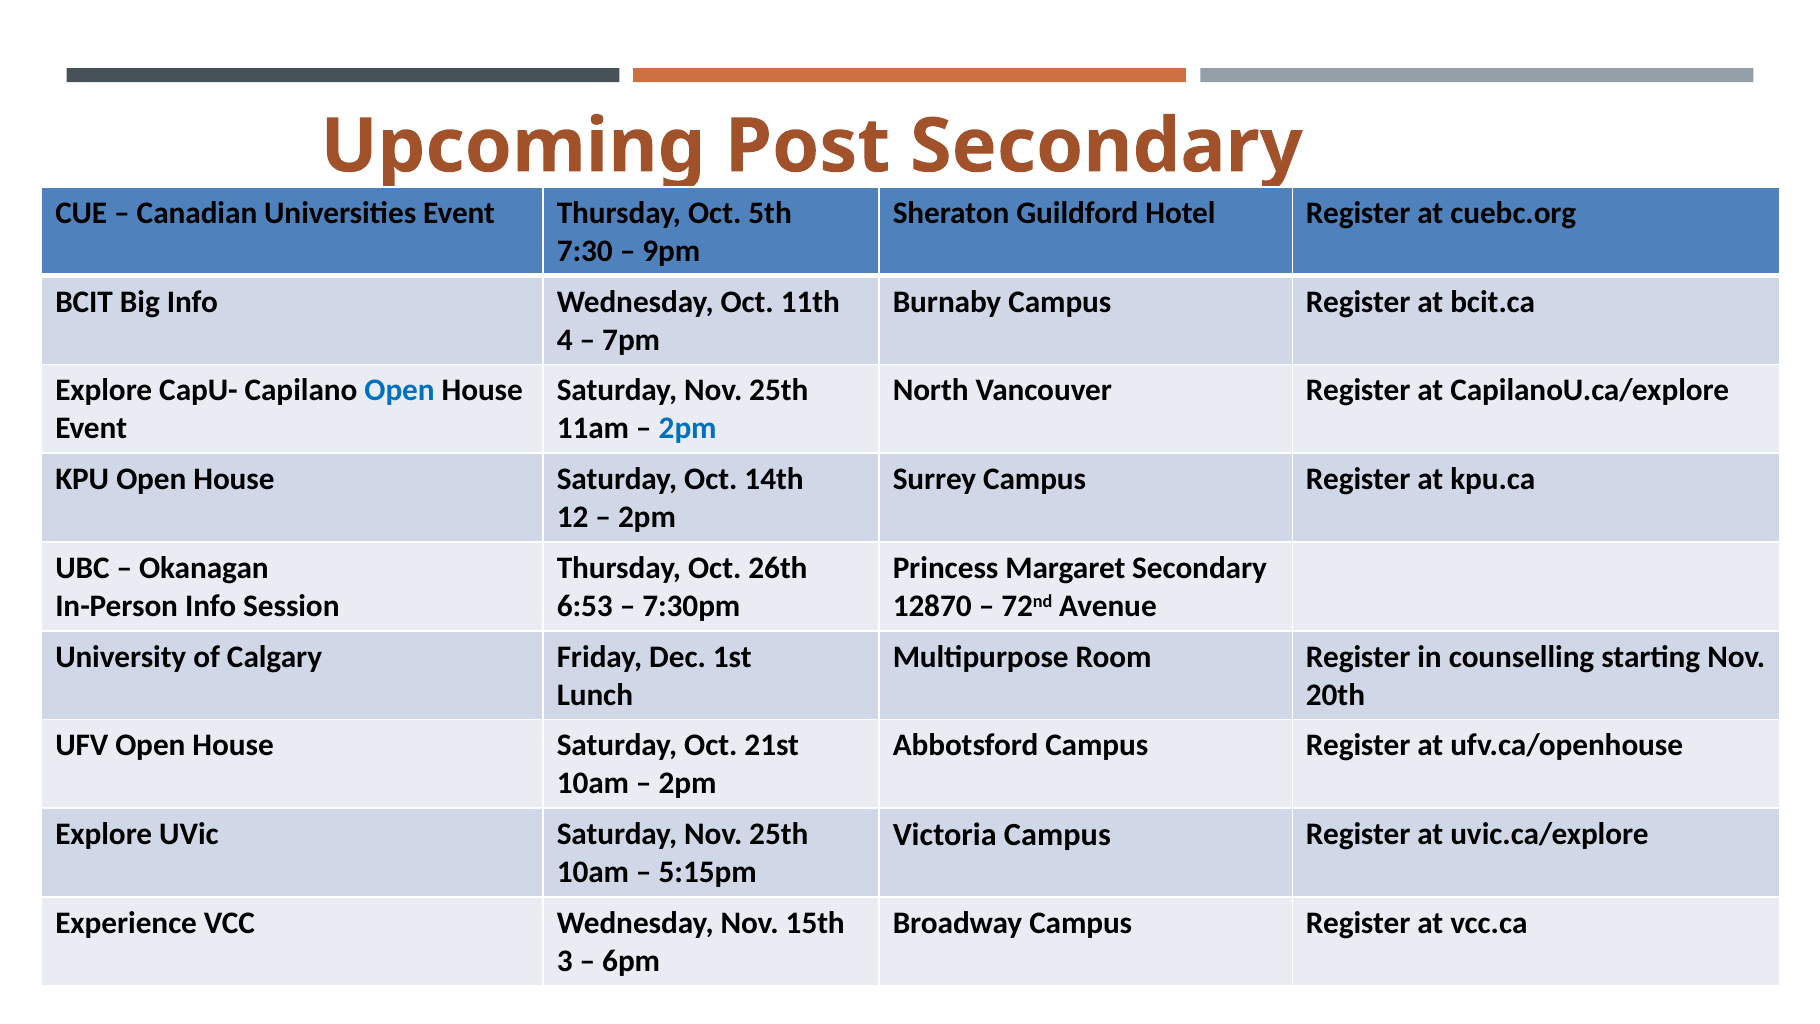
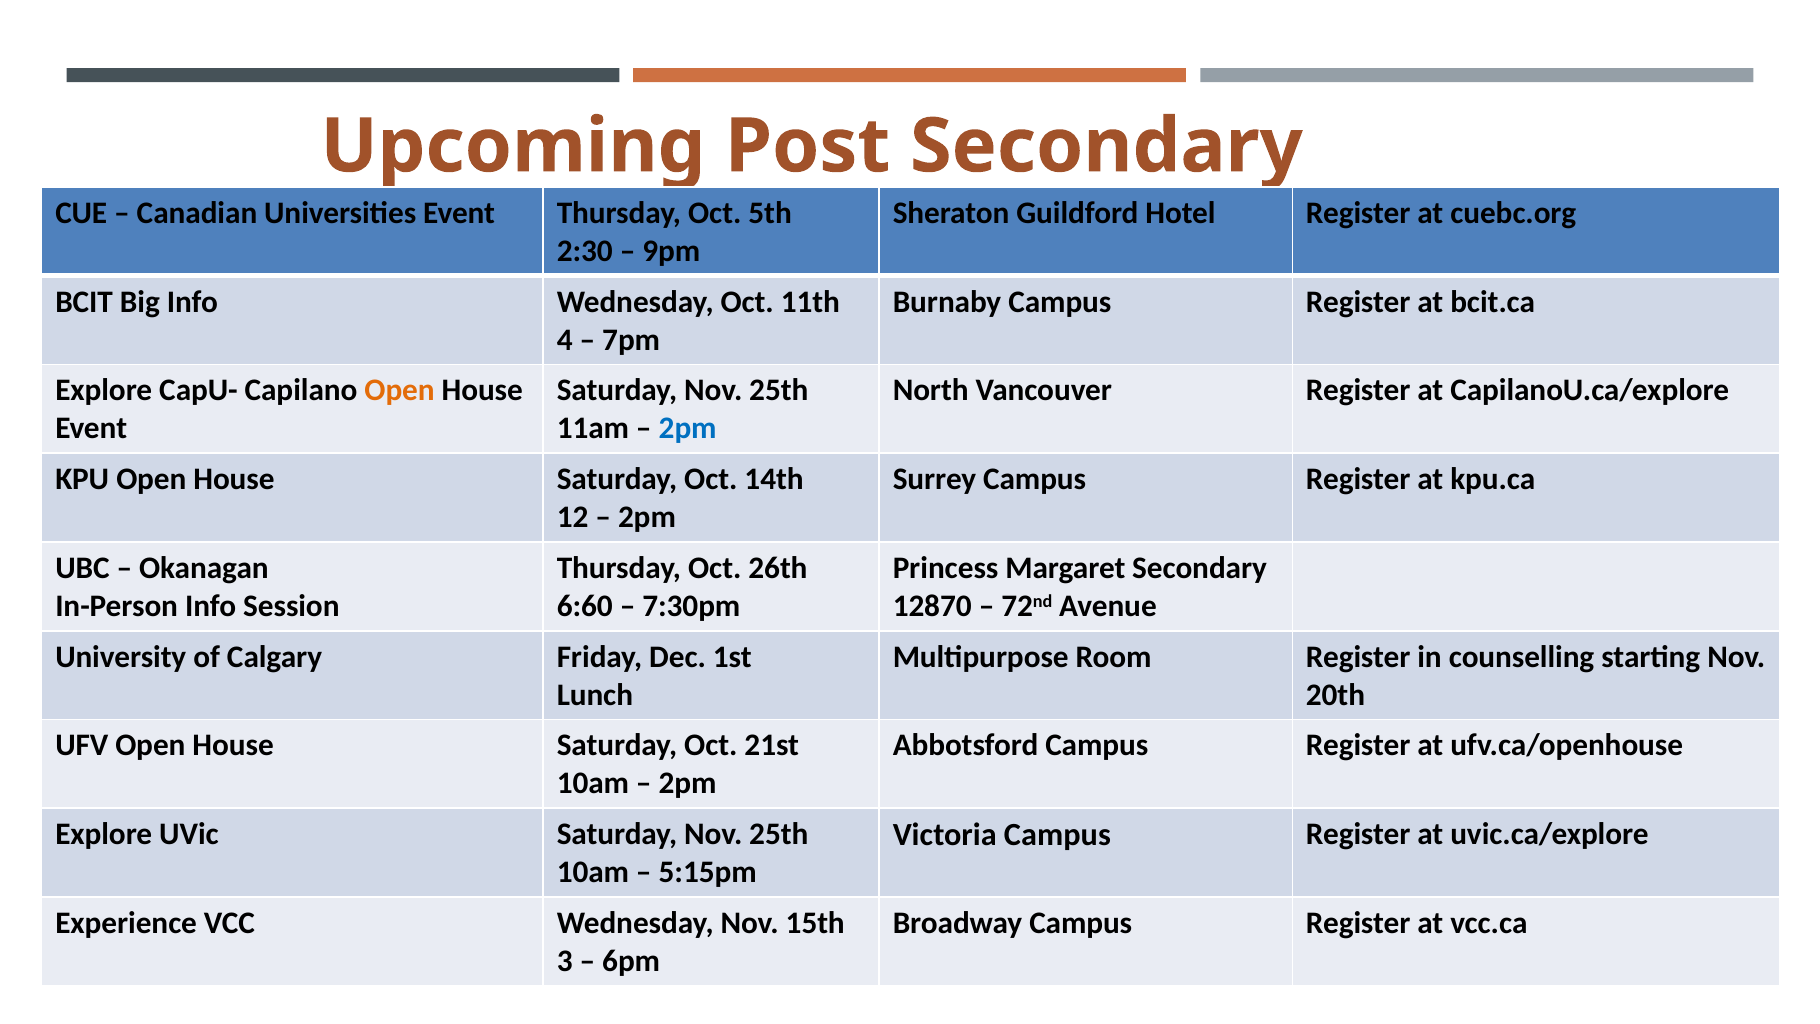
7:30: 7:30 -> 2:30
Open at (400, 391) colour: blue -> orange
6:53: 6:53 -> 6:60
